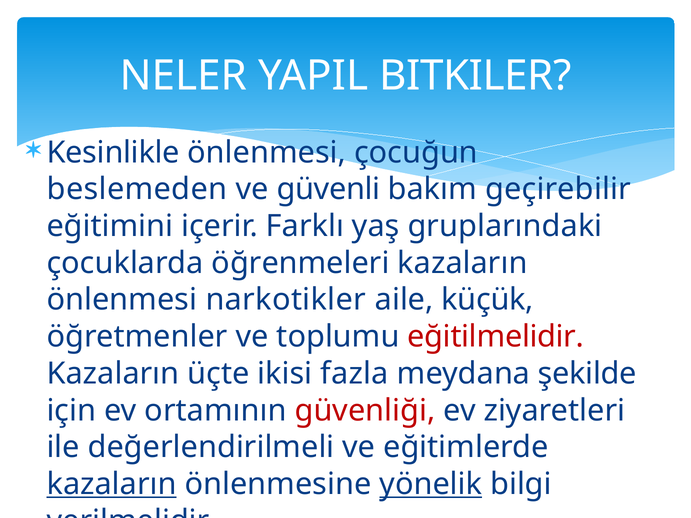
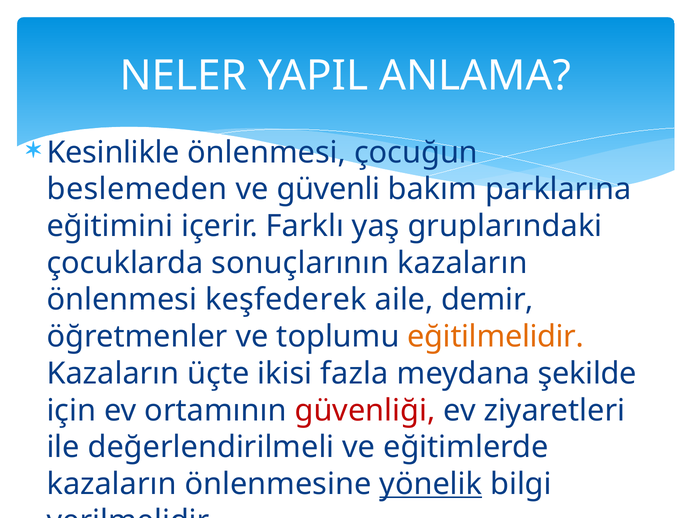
BITKILER: BITKILER -> ANLAMA
geçirebilir: geçirebilir -> parklarına
öğrenmeleri: öğrenmeleri -> sonuçlarının
narkotikler: narkotikler -> keşfederek
küçük: küçük -> demir
eğitilmelidir colour: red -> orange
kazaların at (112, 484) underline: present -> none
